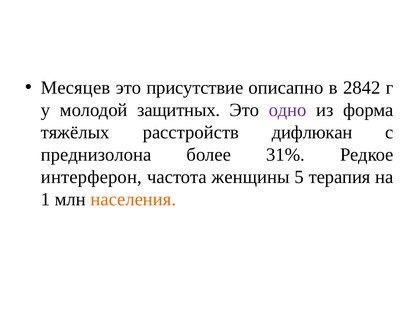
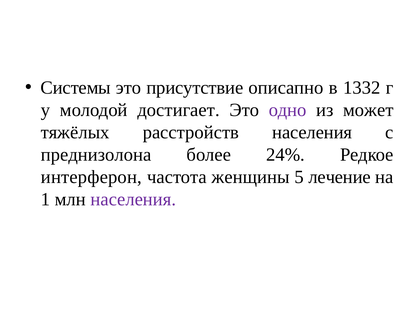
Месяцев: Месяцев -> Системы
2842: 2842 -> 1332
защитных: защитных -> достигает
форма: форма -> может
расстройств дифлюкан: дифлюкан -> населения
31%: 31% -> 24%
терапия: терапия -> лечение
населения at (133, 200) colour: orange -> purple
